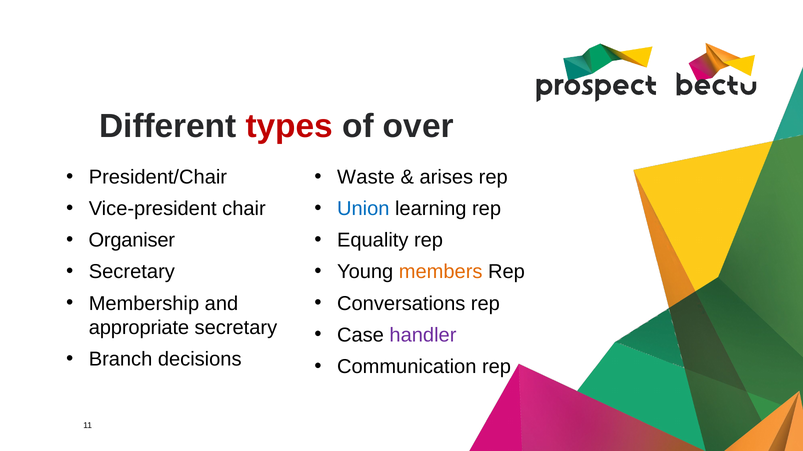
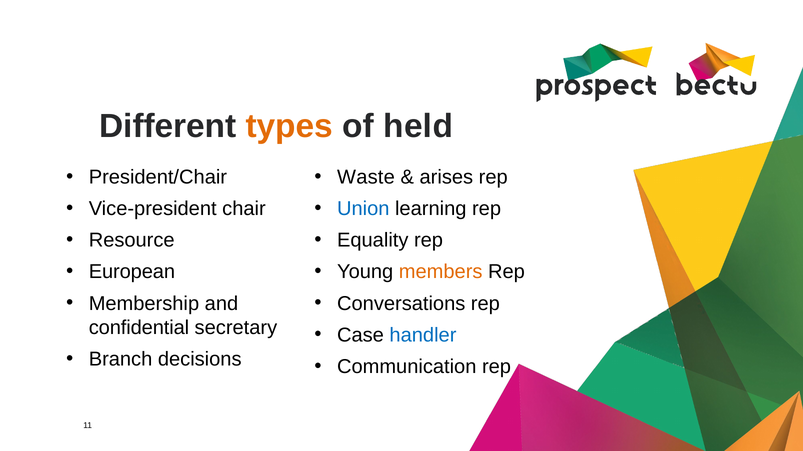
types colour: red -> orange
over: over -> held
Organiser: Organiser -> Resource
Secretary at (132, 272): Secretary -> European
appropriate: appropriate -> confidential
handler colour: purple -> blue
